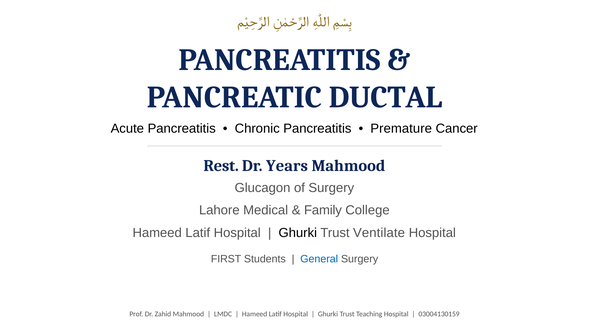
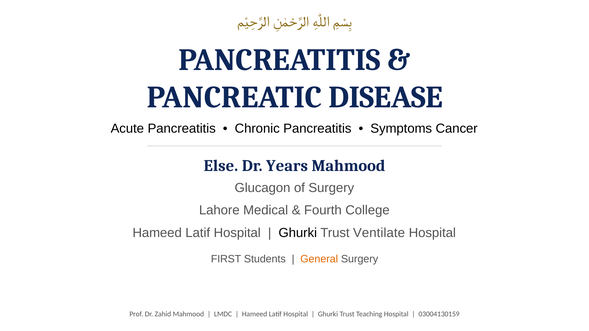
DUCTAL: DUCTAL -> DISEASE
Premature: Premature -> Symptoms
Rest: Rest -> Else
Family: Family -> Fourth
General colour: blue -> orange
